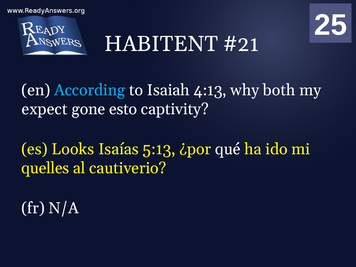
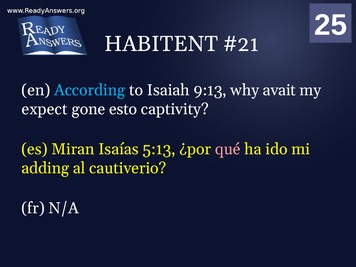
4:13: 4:13 -> 9:13
both: both -> avait
Looks: Looks -> Miran
qué colour: white -> pink
quelles: quelles -> adding
